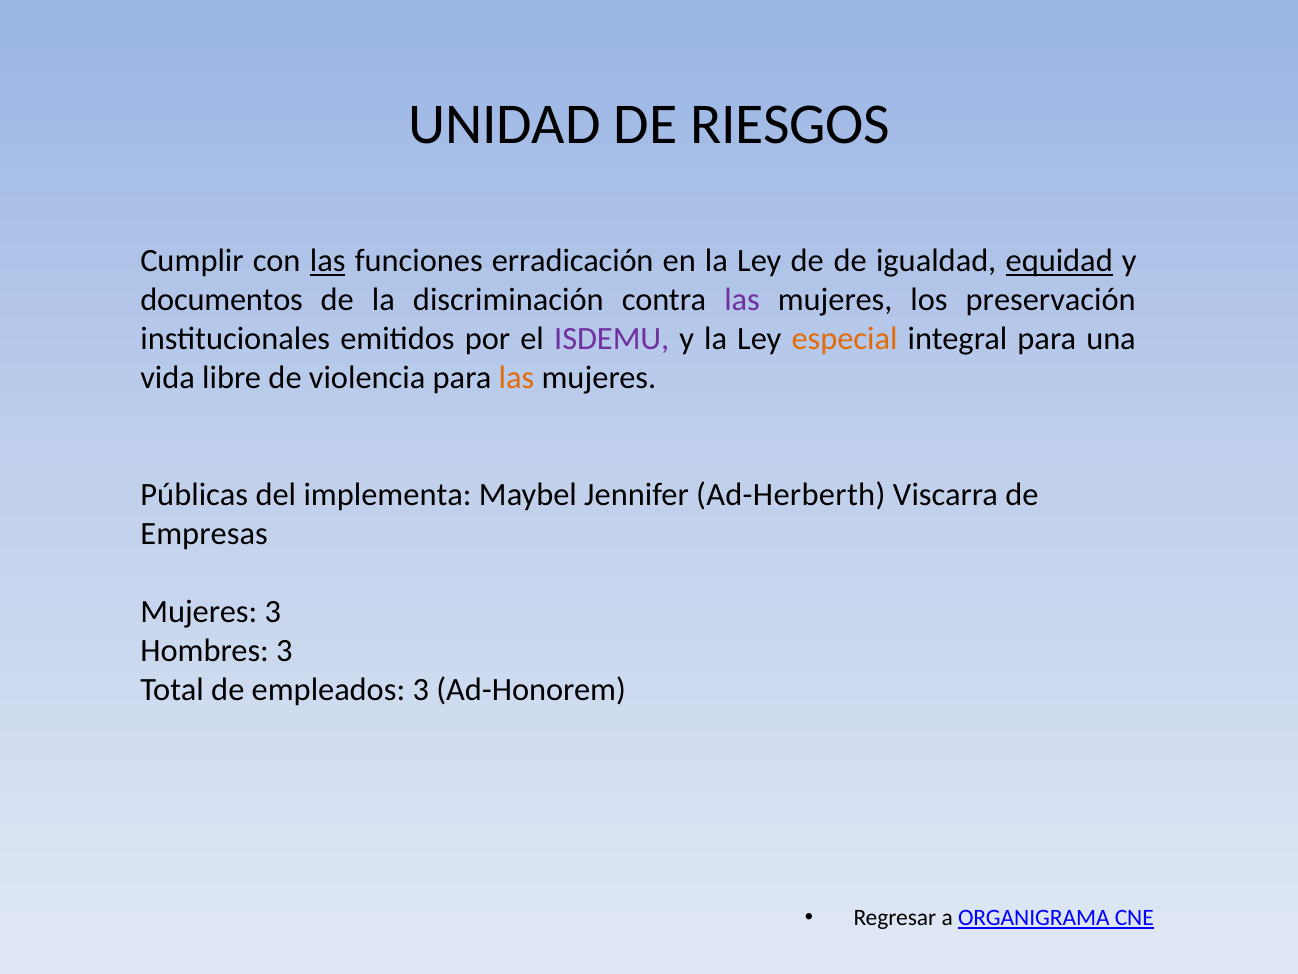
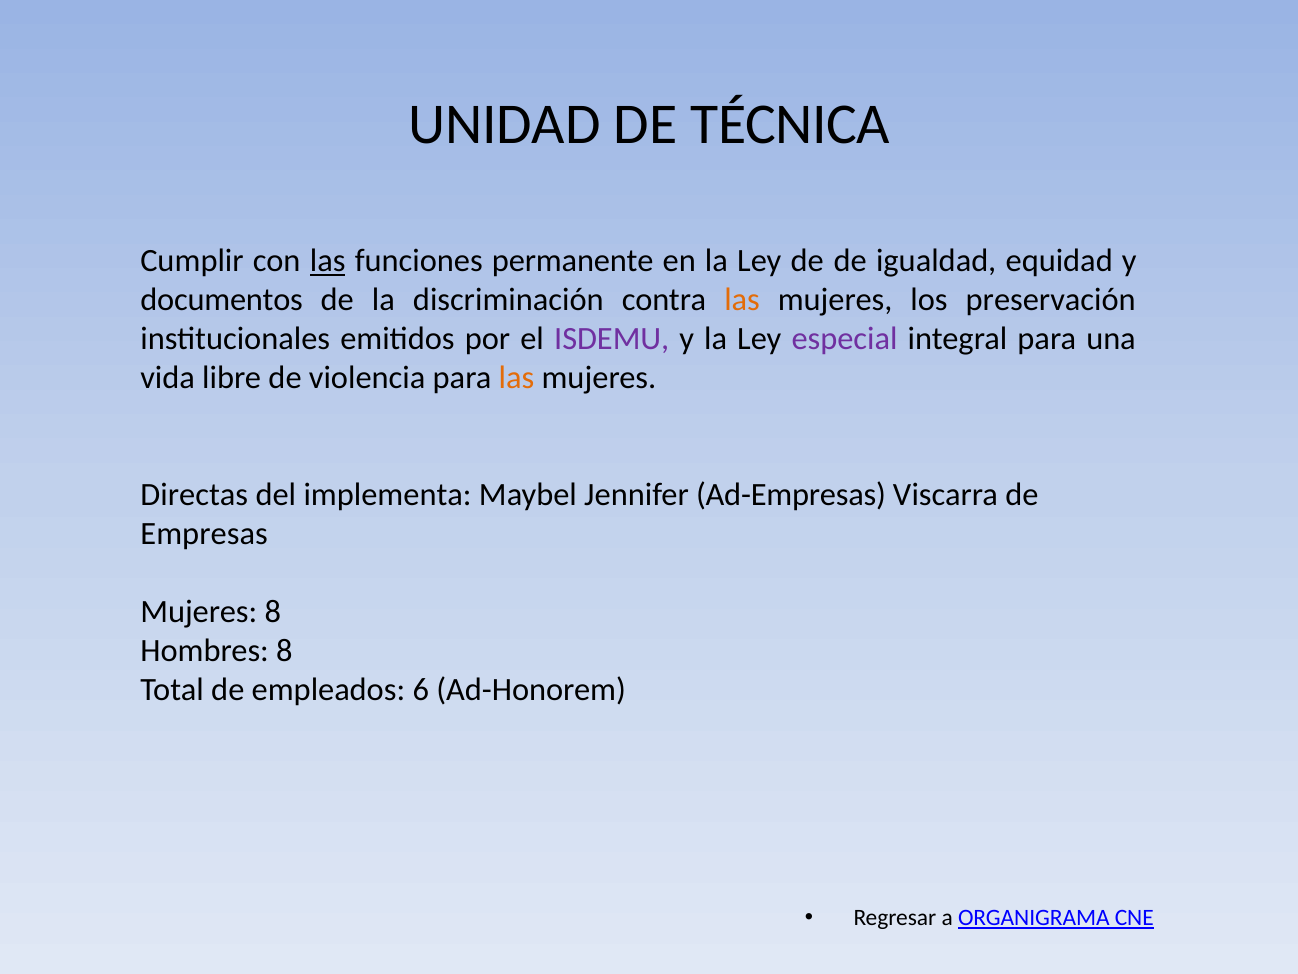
RIESGOS: RIESGOS -> TÉCNICA
erradicación: erradicación -> permanente
equidad underline: present -> none
las at (742, 300) colour: purple -> orange
especial colour: orange -> purple
Públicas: Públicas -> Directas
Ad-Herberth: Ad-Herberth -> Ad-Empresas
Mujeres 3: 3 -> 8
Hombres 3: 3 -> 8
empleados 3: 3 -> 6
